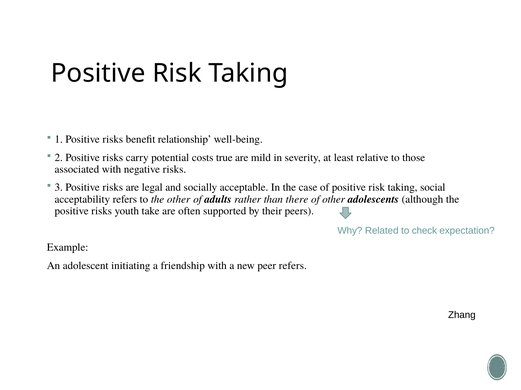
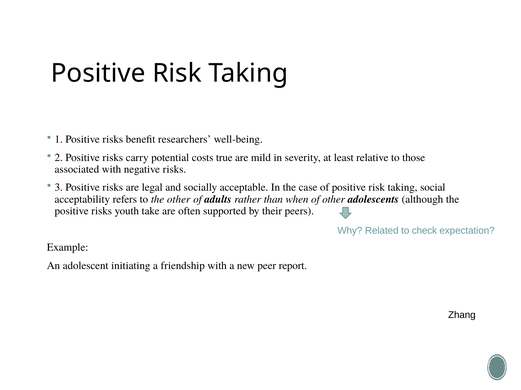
relationship: relationship -> researchers
there: there -> when
peer refers: refers -> report
